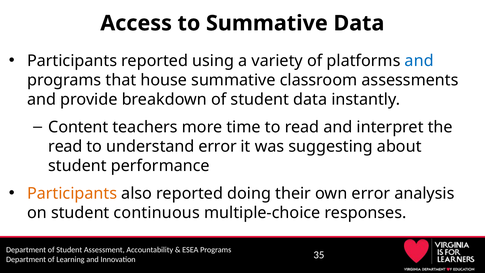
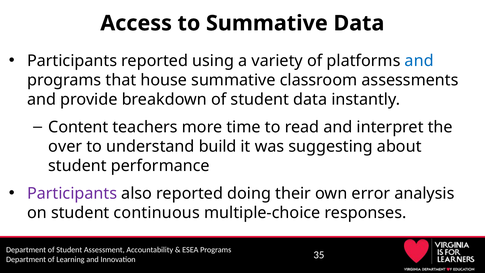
read at (65, 146): read -> over
understand error: error -> build
Participants at (72, 193) colour: orange -> purple
